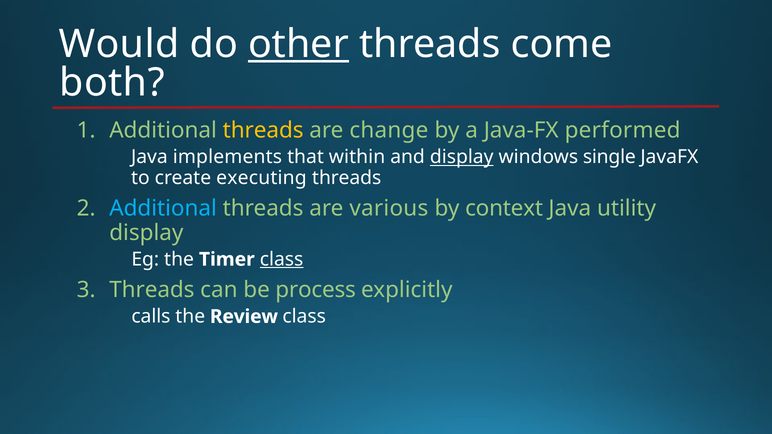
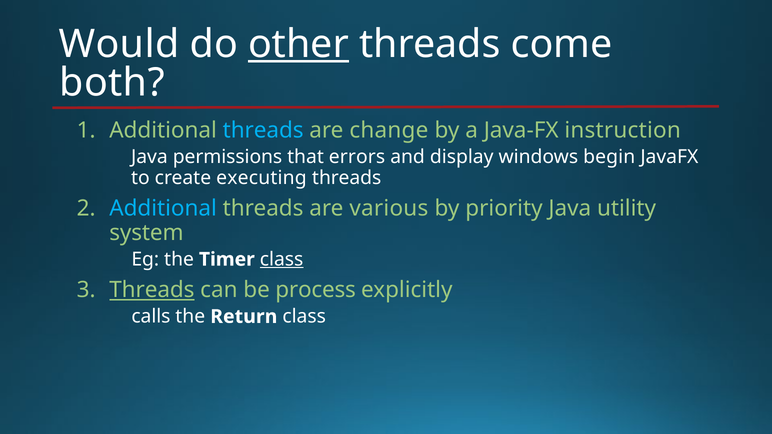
threads at (263, 131) colour: yellow -> light blue
performed: performed -> instruction
implements: implements -> permissions
within: within -> errors
display at (462, 157) underline: present -> none
single: single -> begin
context: context -> priority
display at (146, 233): display -> system
Threads at (152, 290) underline: none -> present
Review: Review -> Return
